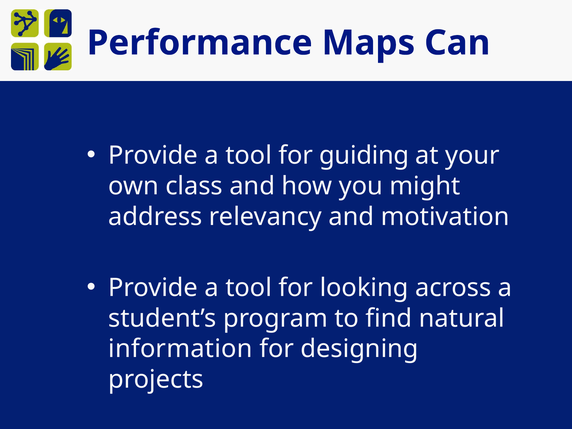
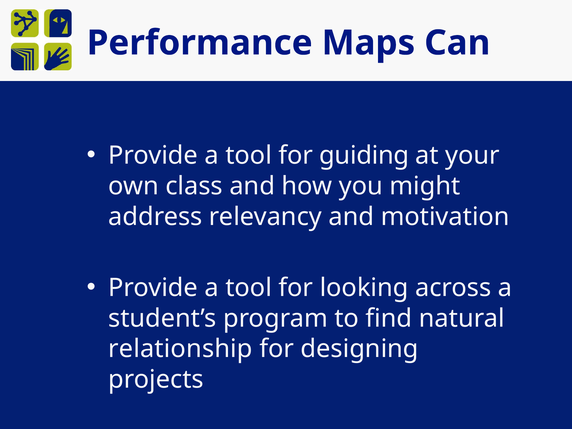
information: information -> relationship
